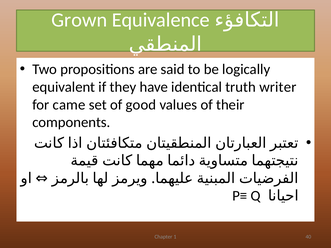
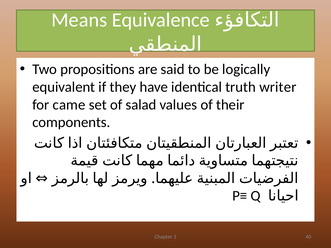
Grown: Grown -> Means
good: good -> salad
